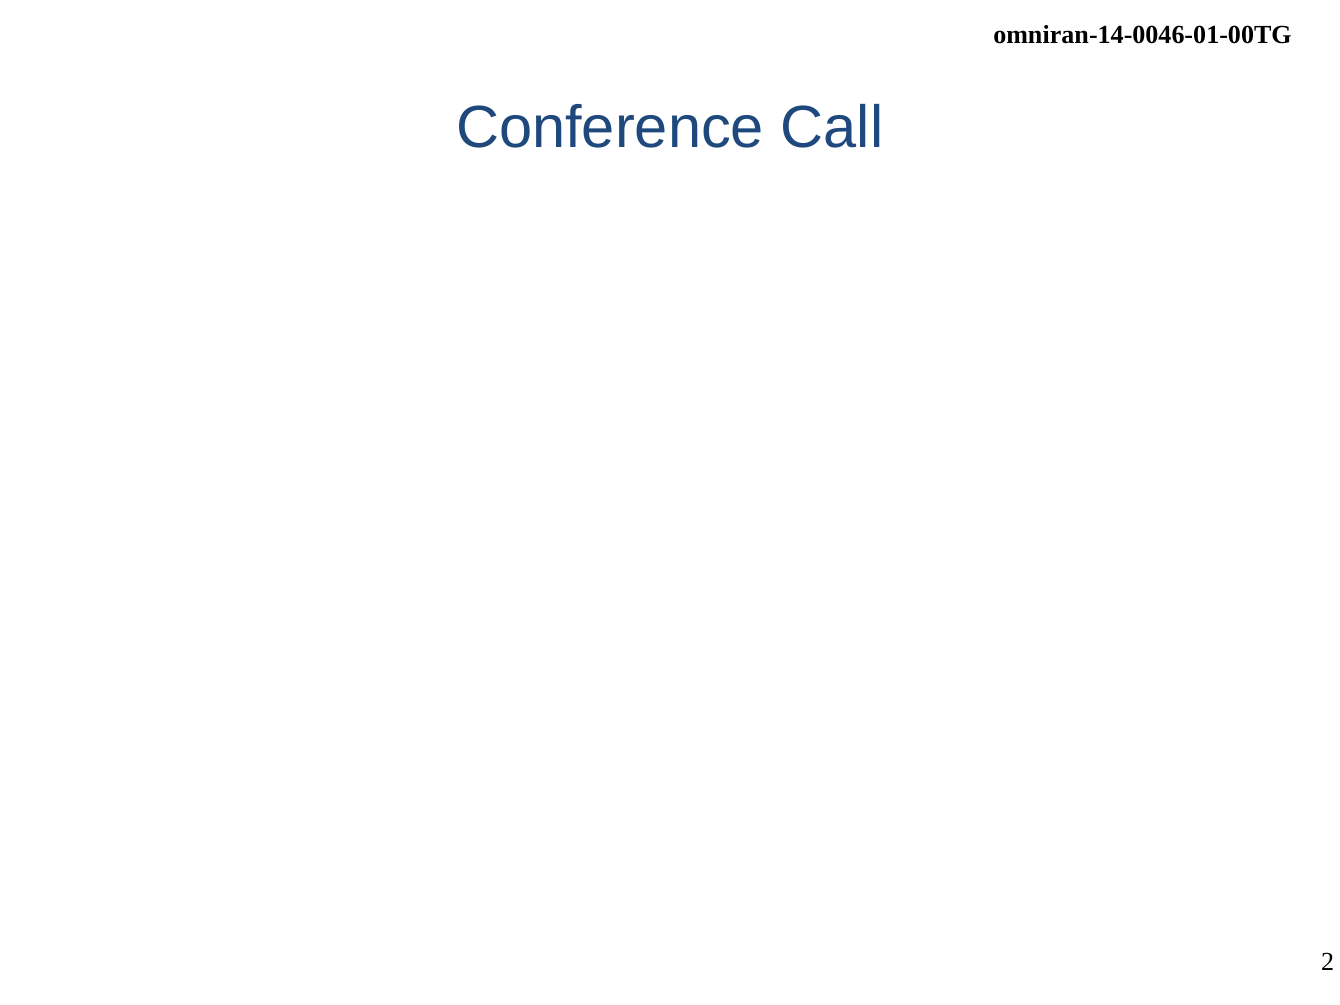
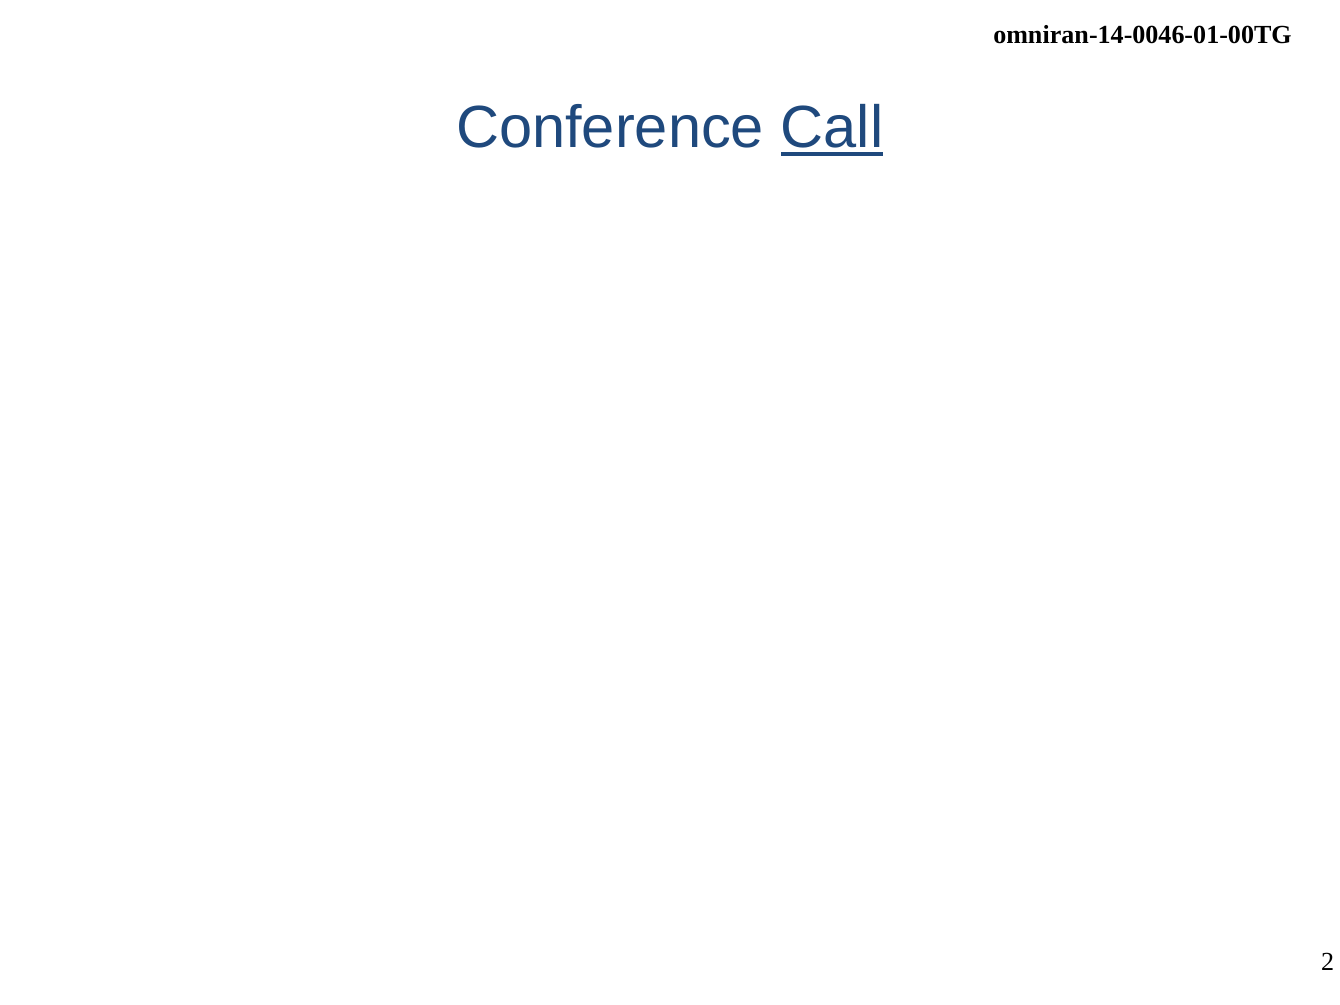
Call underline: none -> present
